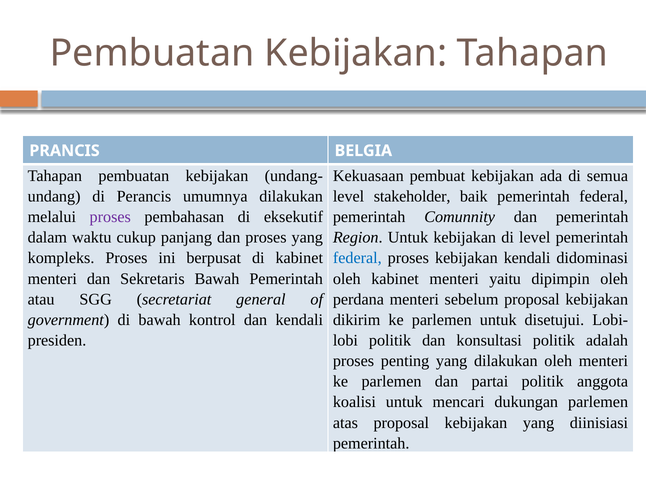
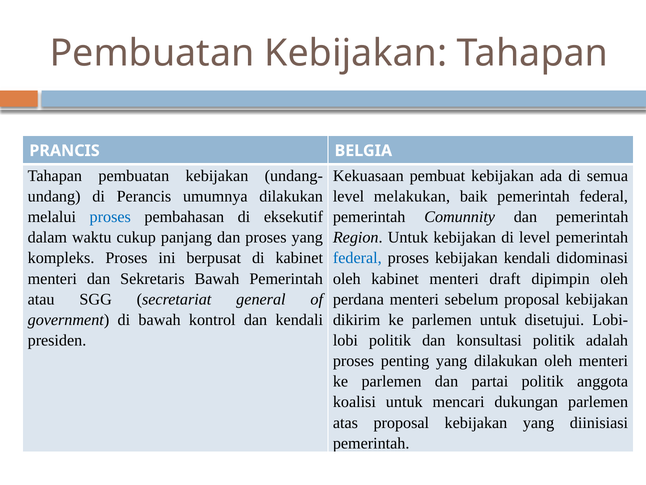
stakeholder: stakeholder -> melakukan
proses at (110, 217) colour: purple -> blue
yaitu: yaitu -> draft
